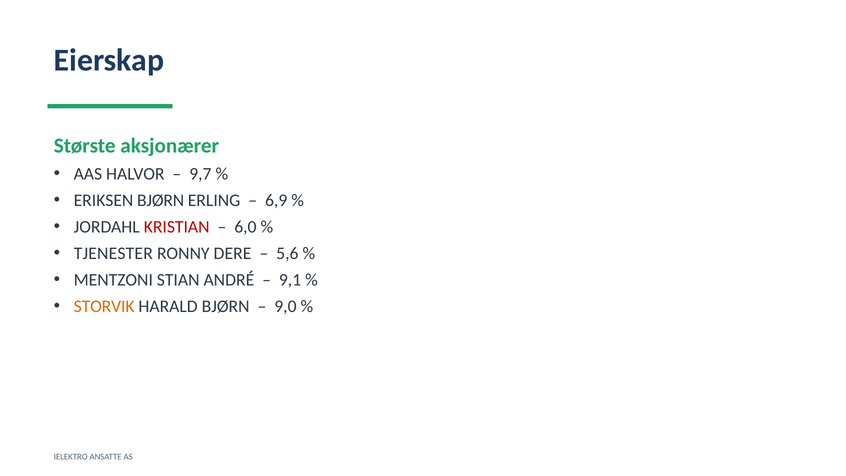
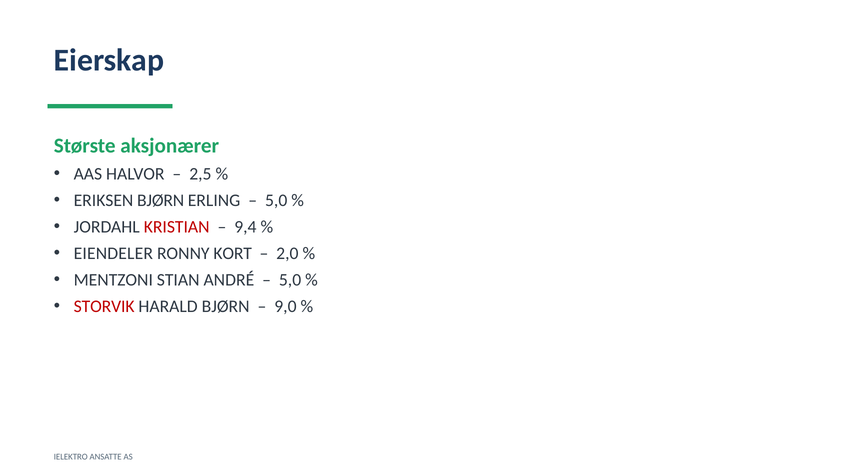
9,7: 9,7 -> 2,5
6,9 at (276, 200): 6,9 -> 5,0
6,0: 6,0 -> 9,4
TJENESTER: TJENESTER -> EIENDELER
DERE: DERE -> KORT
5,6: 5,6 -> 2,0
9,1 at (290, 280): 9,1 -> 5,0
STORVIK colour: orange -> red
